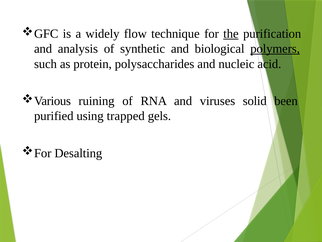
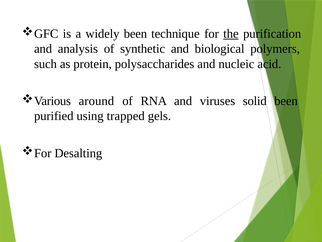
widely flow: flow -> been
polymers underline: present -> none
ruining: ruining -> around
